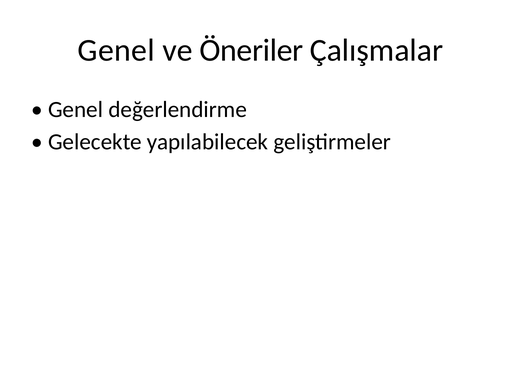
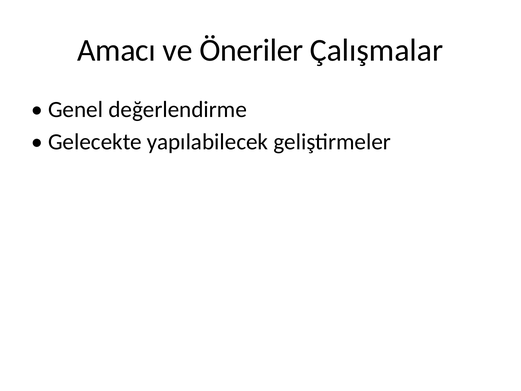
Genel at (116, 50): Genel -> Amacı
